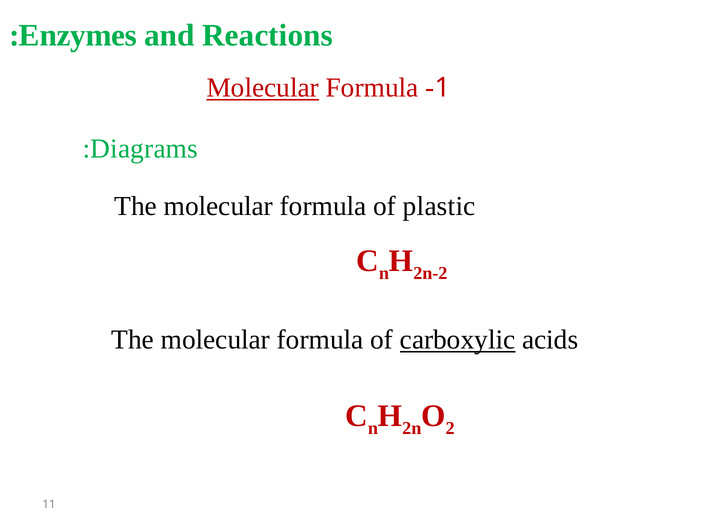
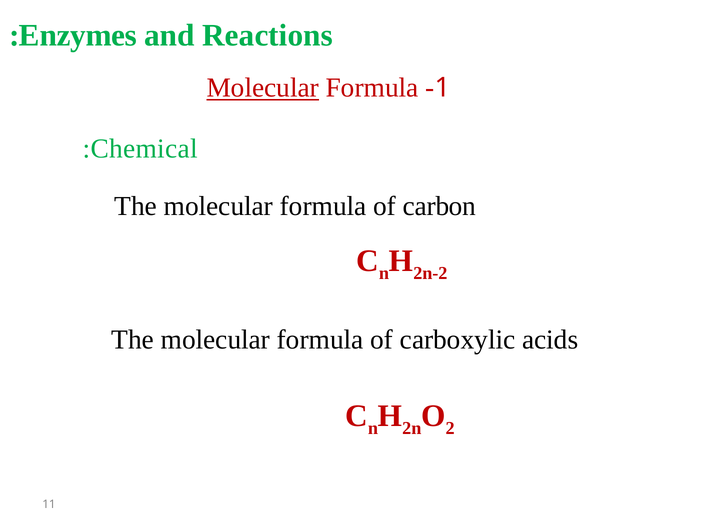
Diagrams: Diagrams -> Chemical
plastic: plastic -> carbon
carboxylic underline: present -> none
